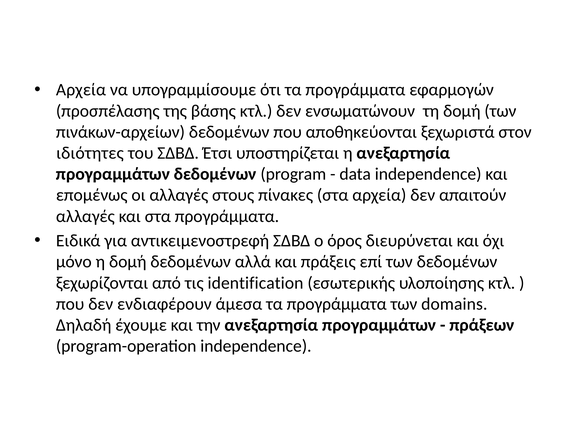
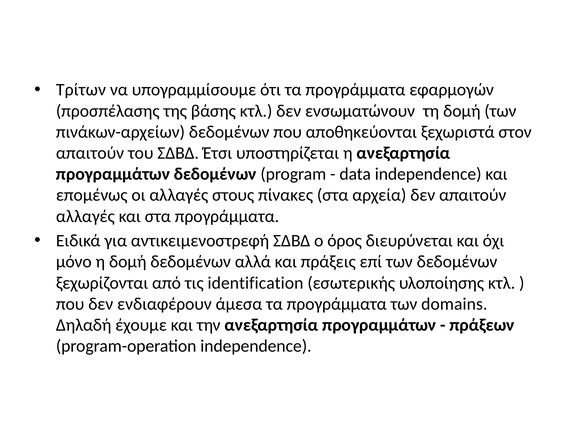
Αρχεία at (81, 90): Αρχεία -> Τρίτων
ιδιότητες at (90, 153): ιδιότητες -> απαιτούν
